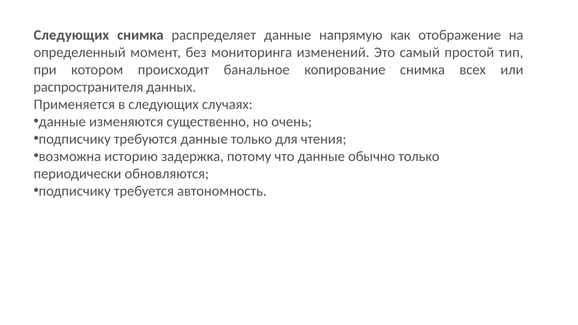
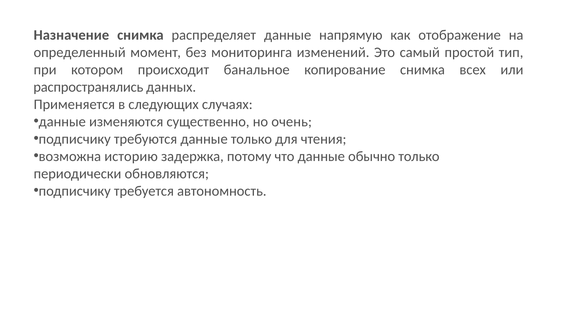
Следующих at (71, 35): Следующих -> Назначение
распространителя: распространителя -> распространялись
